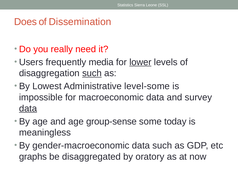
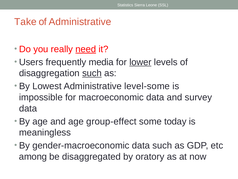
Does: Does -> Take
of Dissemination: Dissemination -> Administrative
need underline: none -> present
data at (28, 108) underline: present -> none
group-sense: group-sense -> group-effect
graphs: graphs -> among
